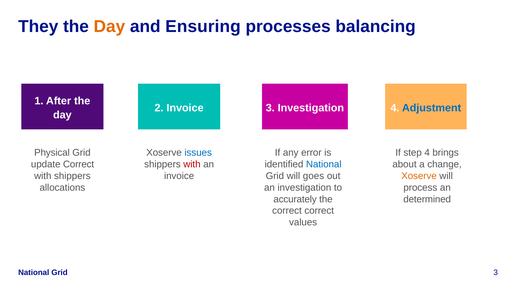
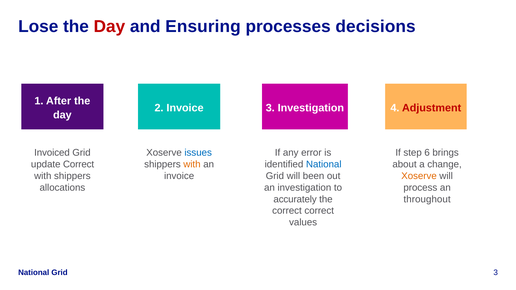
They: They -> Lose
Day at (109, 27) colour: orange -> red
balancing: balancing -> decisions
Adjustment colour: blue -> red
Physical: Physical -> Invoiced
step 4: 4 -> 6
with at (192, 165) colour: red -> orange
goes: goes -> been
determined: determined -> throughout
